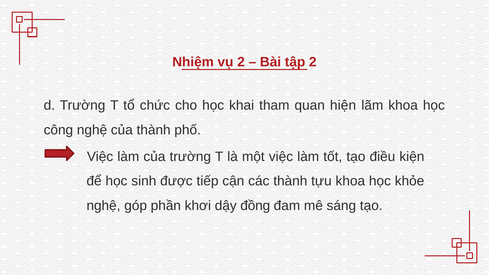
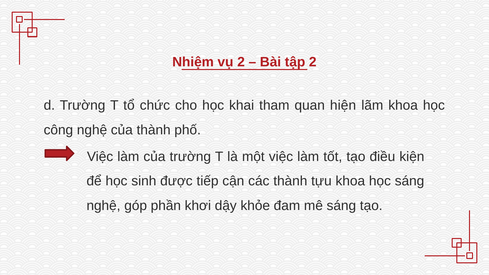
học khỏe: khỏe -> sáng
đồng: đồng -> khỏe
